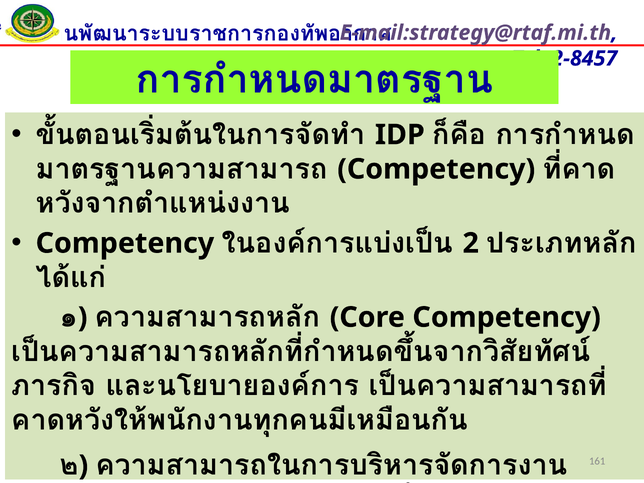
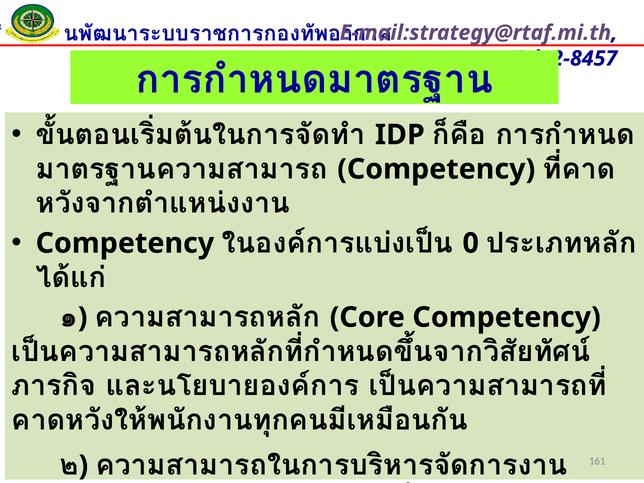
2: 2 -> 0
